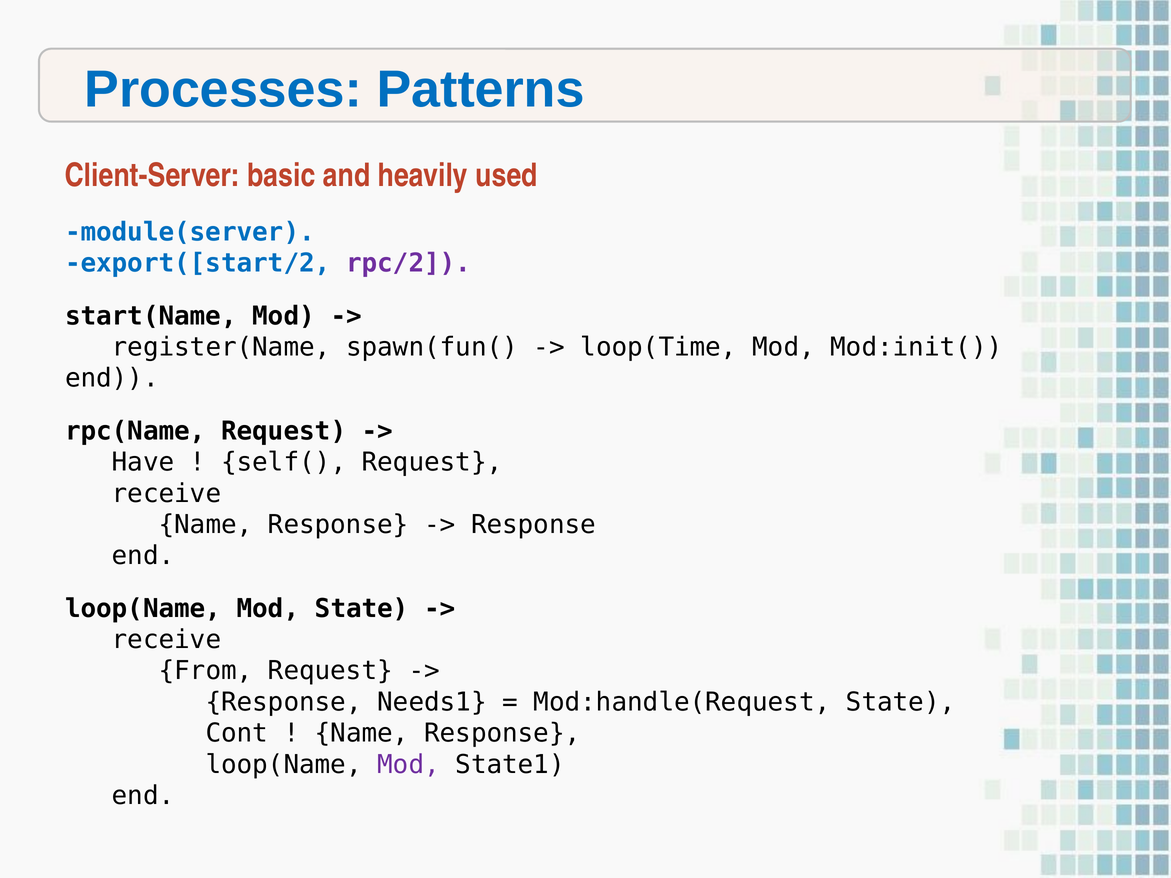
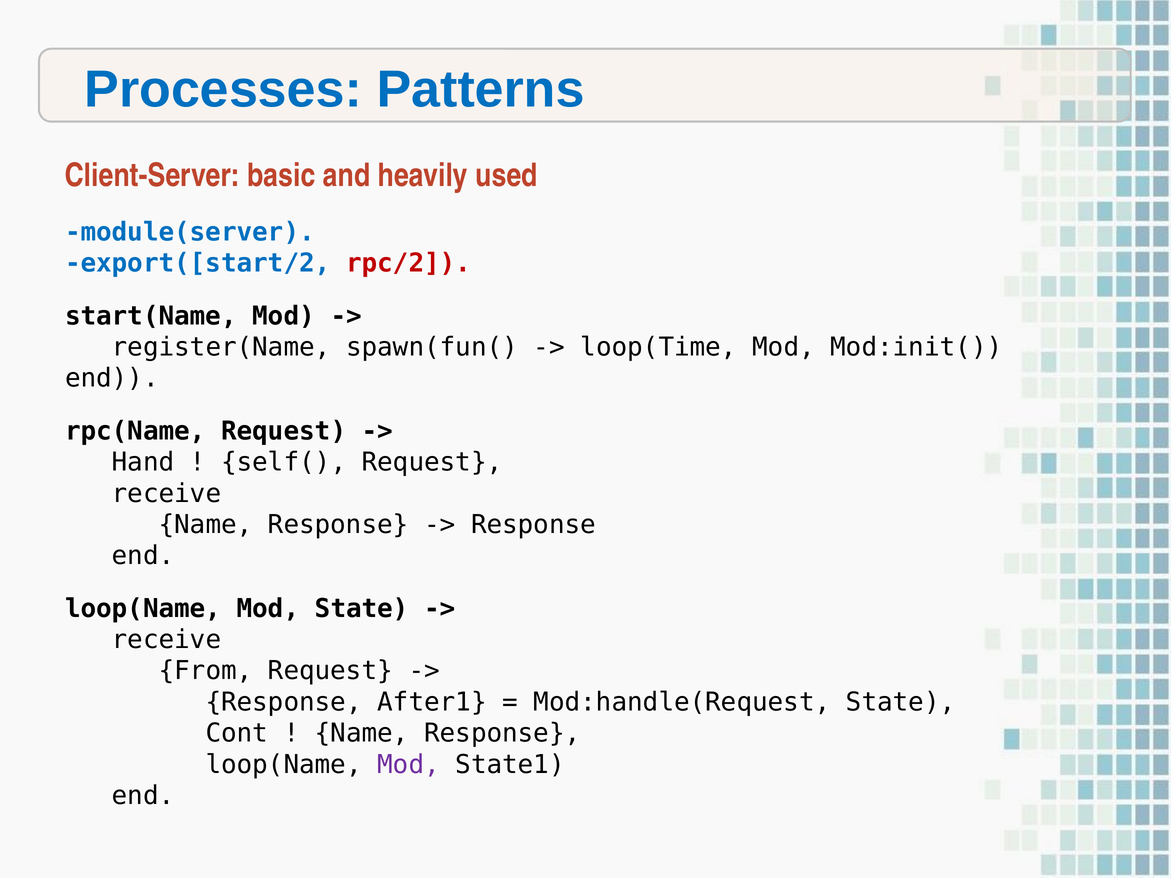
rpc/2 colour: purple -> red
Have: Have -> Hand
Needs1: Needs1 -> After1
